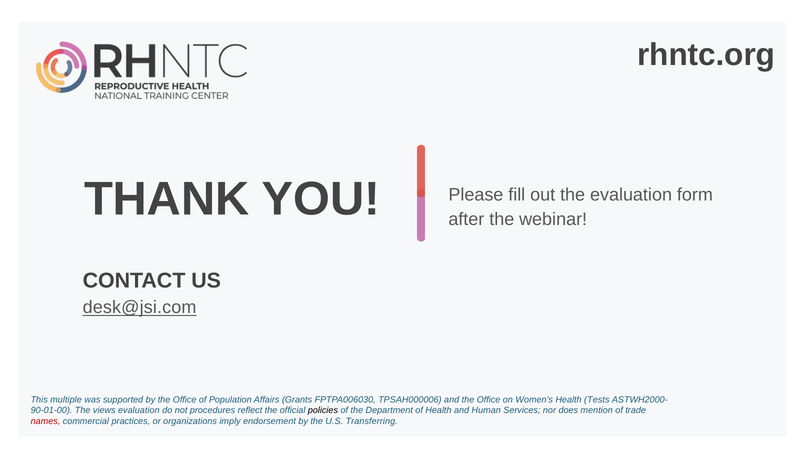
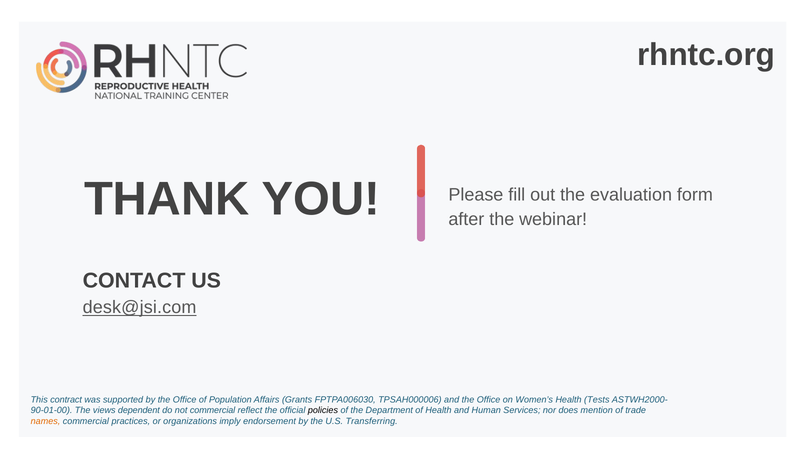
multiple: multiple -> contract
views evaluation: evaluation -> dependent
not procedures: procedures -> commercial
names colour: red -> orange
